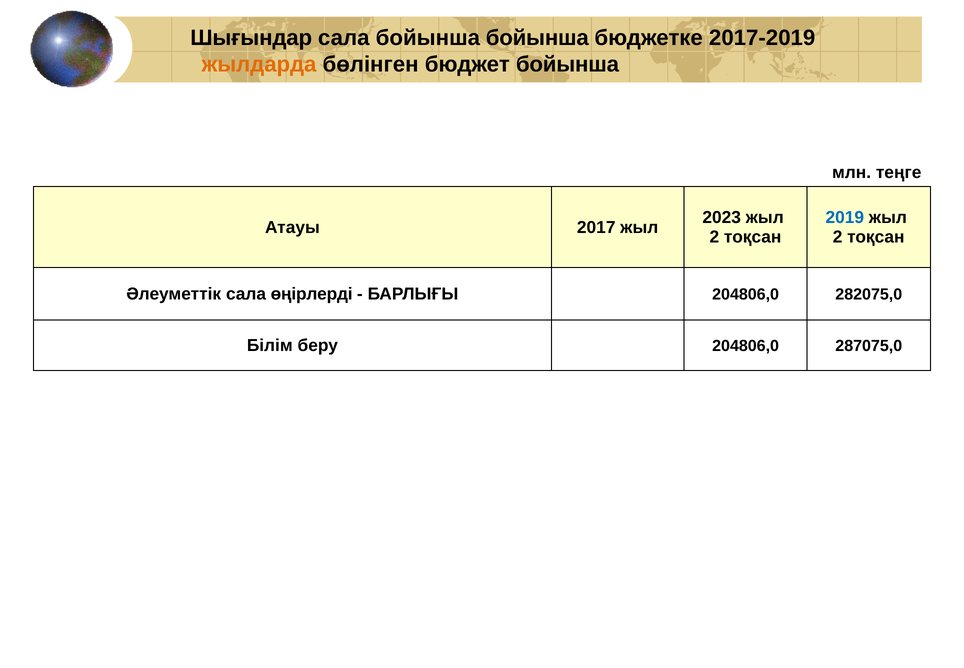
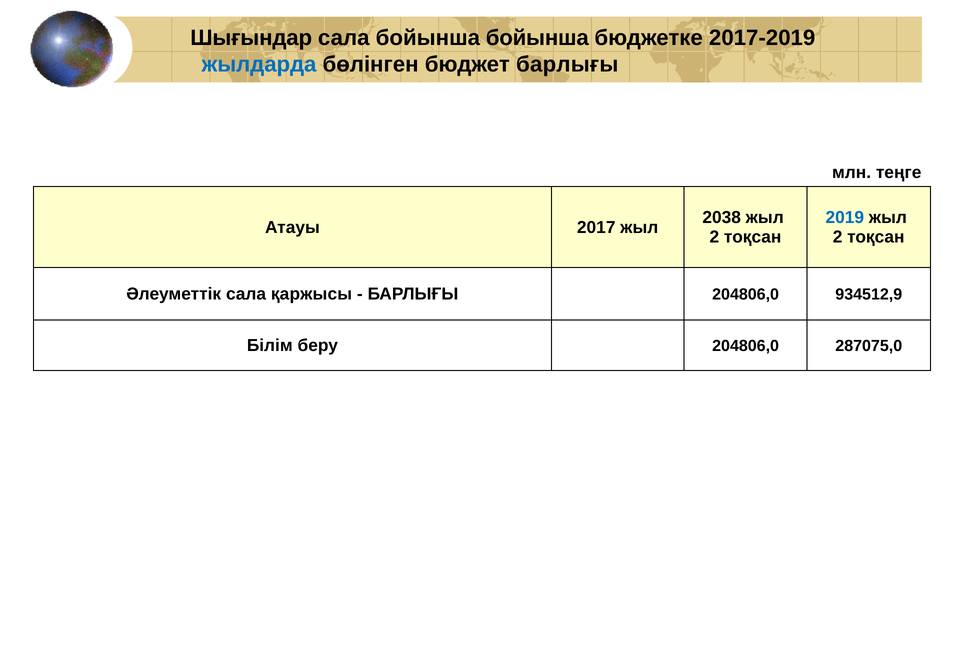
жылдарда colour: orange -> blue
бюджет бойынша: бойынша -> барлығы
2023: 2023 -> 2038
өңірлерді: өңірлерді -> қаржысы
282075,0: 282075,0 -> 934512,9
